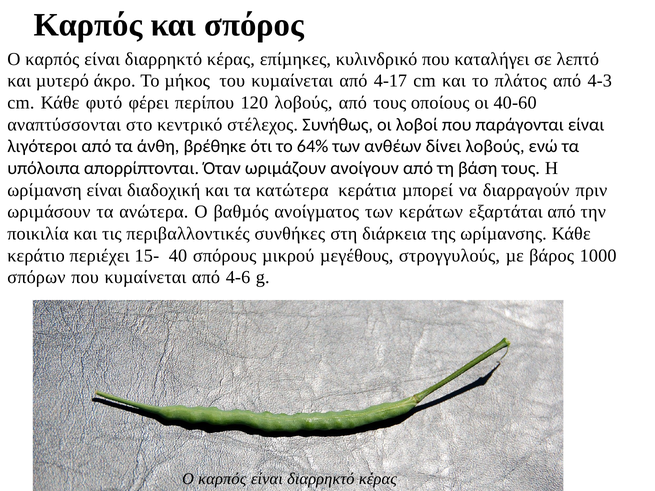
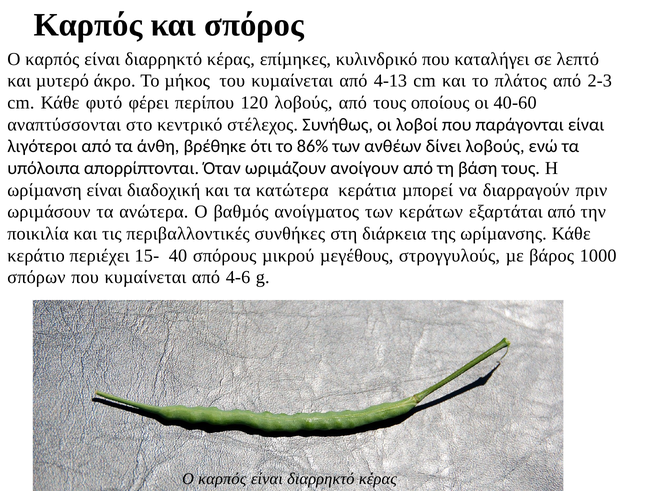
4-17: 4-17 -> 4-13
4-3: 4-3 -> 2-3
64%: 64% -> 86%
